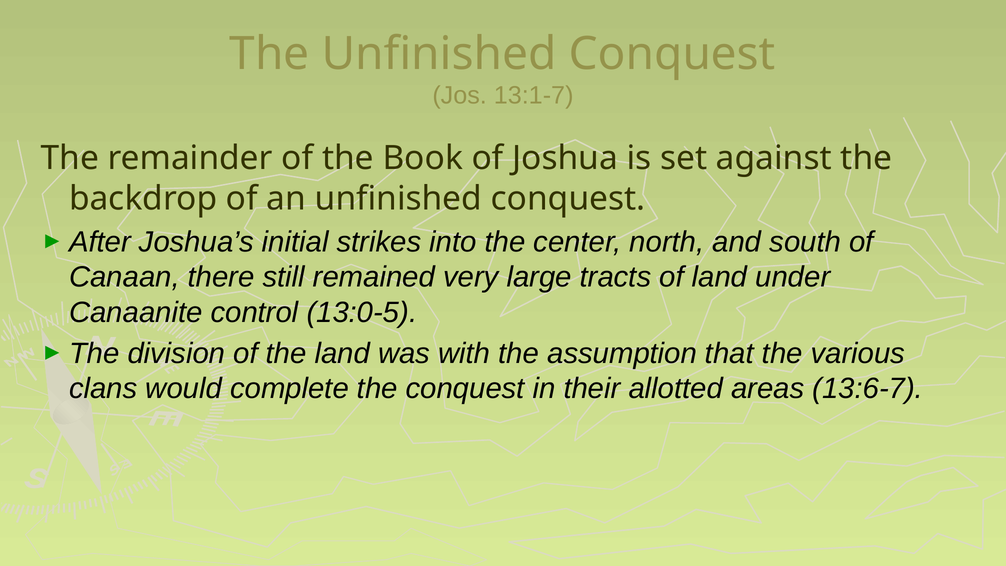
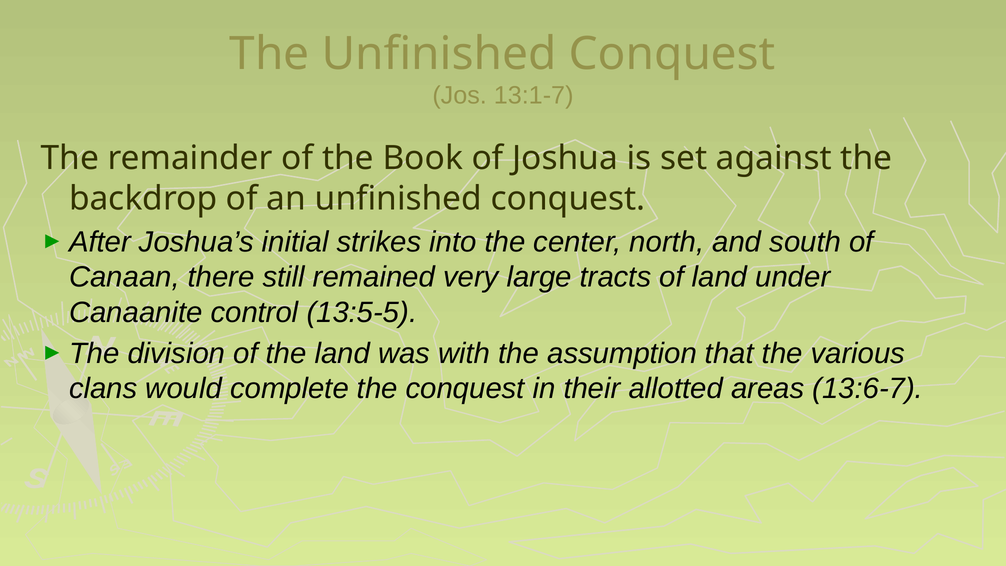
13:0-5: 13:0-5 -> 13:5-5
